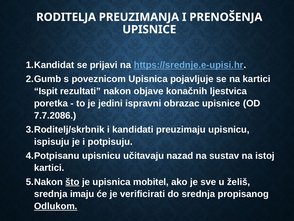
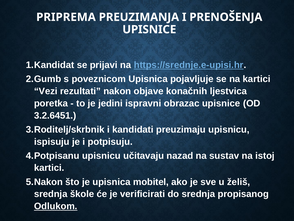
RODITELJA: RODITELJA -> PRIPREMA
Ispit: Ispit -> Vezi
7.7.2086: 7.7.2086 -> 3.2.6451
što underline: present -> none
imaju: imaju -> škole
